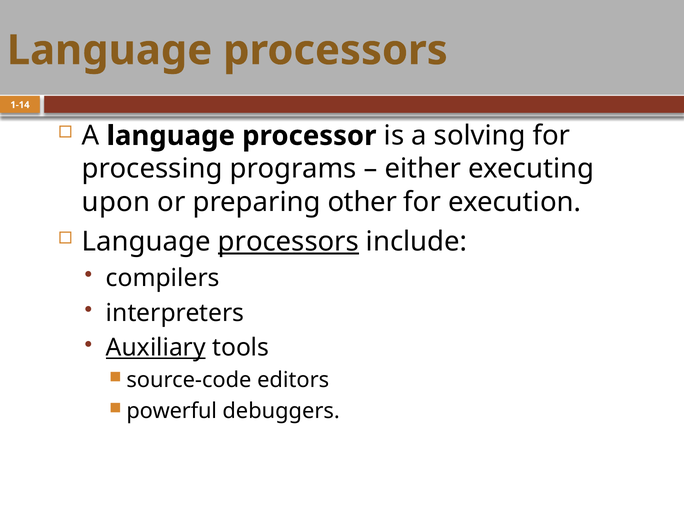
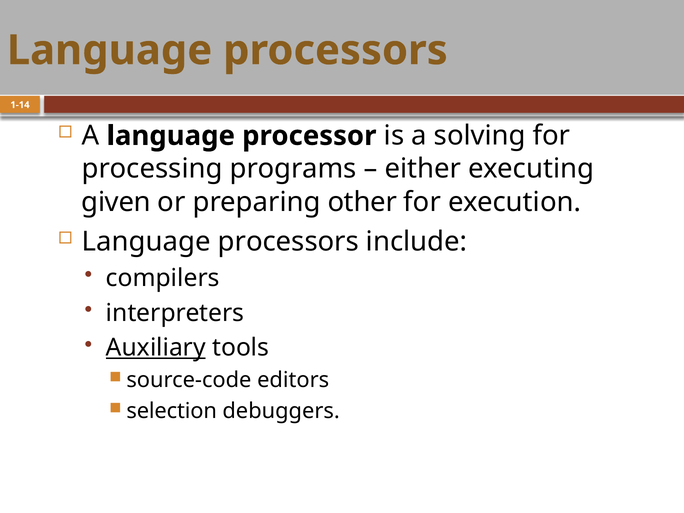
upon: upon -> given
processors at (288, 242) underline: present -> none
powerful: powerful -> selection
